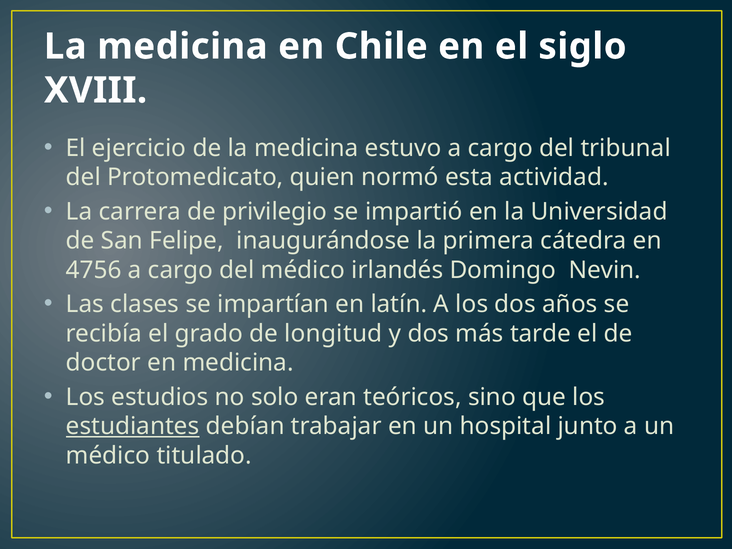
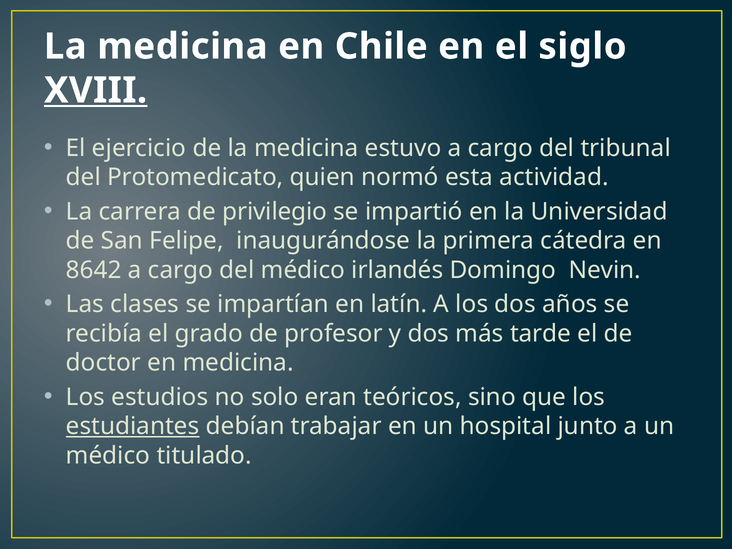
XVIII underline: none -> present
4756: 4756 -> 8642
longitud: longitud -> profesor
